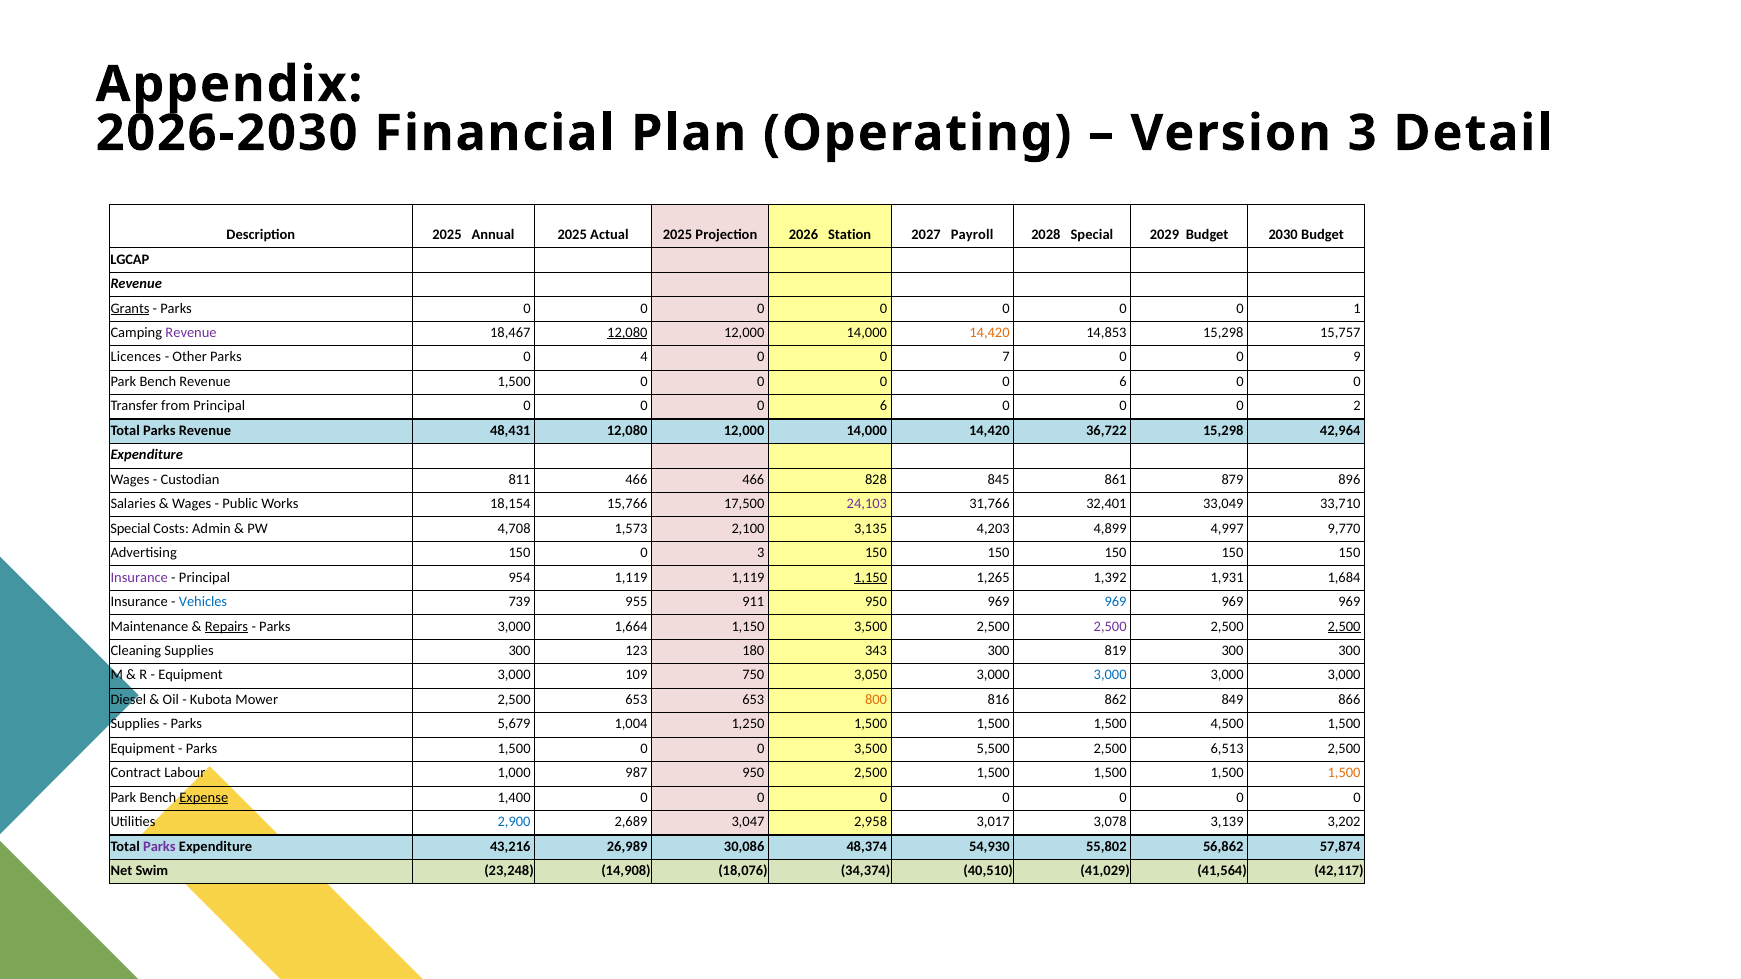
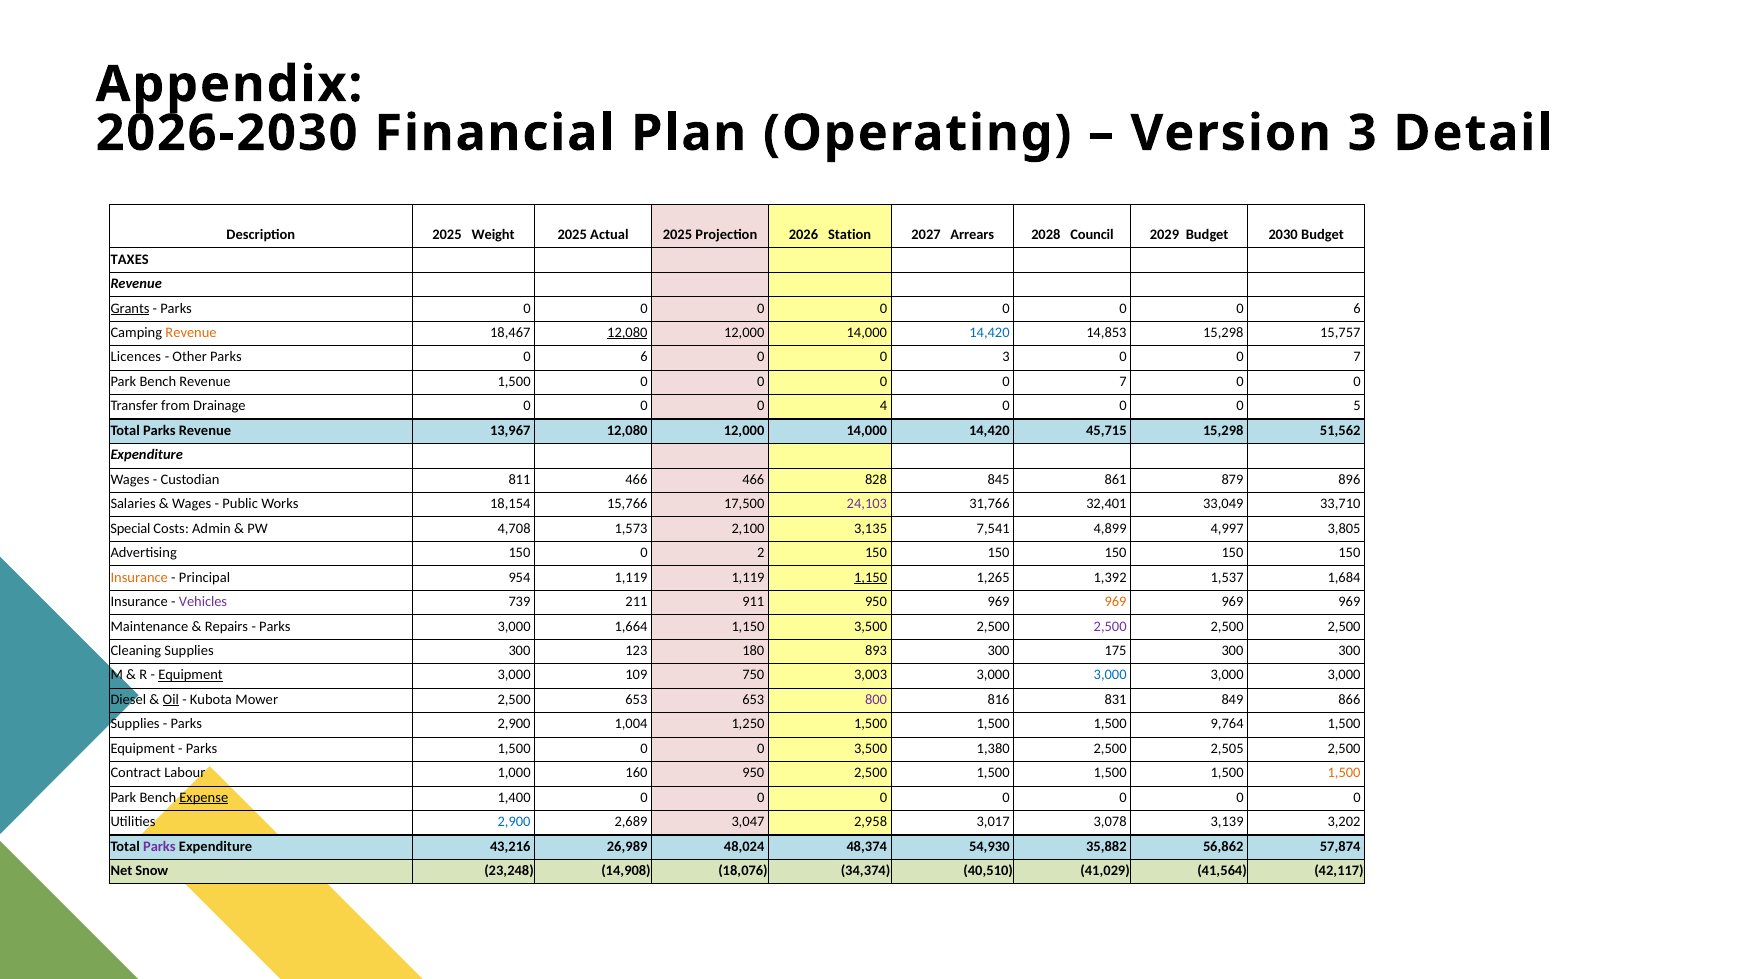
Annual: Annual -> Weight
Payroll: Payroll -> Arrears
2028 Special: Special -> Council
LGCAP: LGCAP -> TAXES
0 0 1: 1 -> 6
Revenue at (191, 333) colour: purple -> orange
14,420 at (989, 333) colour: orange -> blue
Parks 0 4: 4 -> 6
0 7: 7 -> 3
9 at (1357, 357): 9 -> 7
6 at (1123, 382): 6 -> 7
from Principal: Principal -> Drainage
6 at (883, 406): 6 -> 4
2: 2 -> 5
48,431: 48,431 -> 13,967
36,722: 36,722 -> 45,715
42,964: 42,964 -> 51,562
4,203: 4,203 -> 7,541
9,770: 9,770 -> 3,805
0 3: 3 -> 2
Insurance at (139, 578) colour: purple -> orange
1,931: 1,931 -> 1,537
Vehicles colour: blue -> purple
955: 955 -> 211
969 at (1116, 602) colour: blue -> orange
Repairs underline: present -> none
2,500 at (1344, 626) underline: present -> none
343: 343 -> 893
819: 819 -> 175
Equipment at (190, 675) underline: none -> present
3,050: 3,050 -> 3,003
Oil underline: none -> present
800 colour: orange -> purple
862: 862 -> 831
Parks 5,679: 5,679 -> 2,900
4,500: 4,500 -> 9,764
5,500: 5,500 -> 1,380
6,513: 6,513 -> 2,505
987: 987 -> 160
30,086: 30,086 -> 48,024
55,802: 55,802 -> 35,882
Swim: Swim -> Snow
